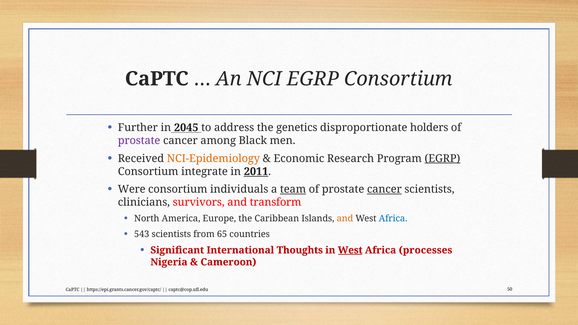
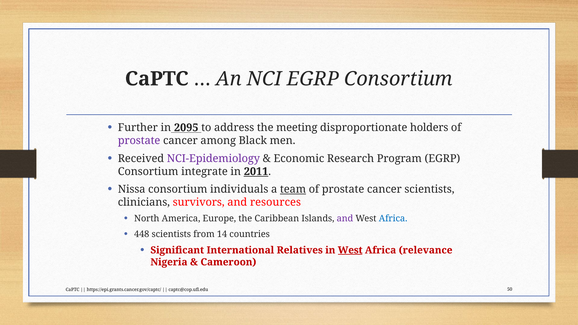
2045: 2045 -> 2095
genetics: genetics -> meeting
NCI-Epidemiology colour: orange -> purple
EGRP at (442, 159) underline: present -> none
Were: Were -> Nissa
cancer at (384, 189) underline: present -> none
transform: transform -> resources
and at (345, 219) colour: orange -> purple
543: 543 -> 448
65: 65 -> 14
Thoughts: Thoughts -> Relatives
processes: processes -> relevance
